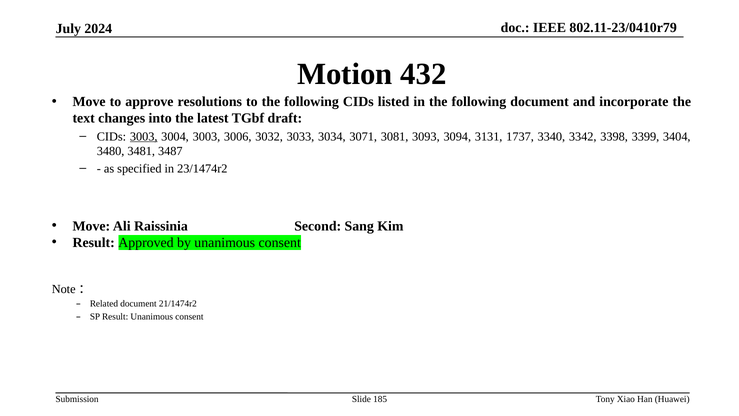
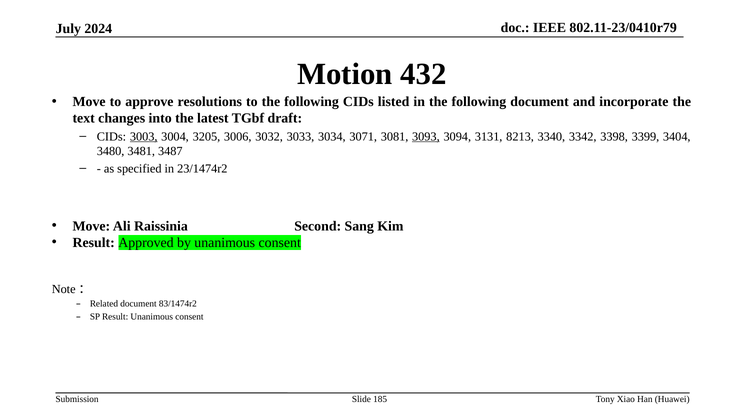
3004 3003: 3003 -> 3205
3093 underline: none -> present
1737: 1737 -> 8213
21/1474r2: 21/1474r2 -> 83/1474r2
